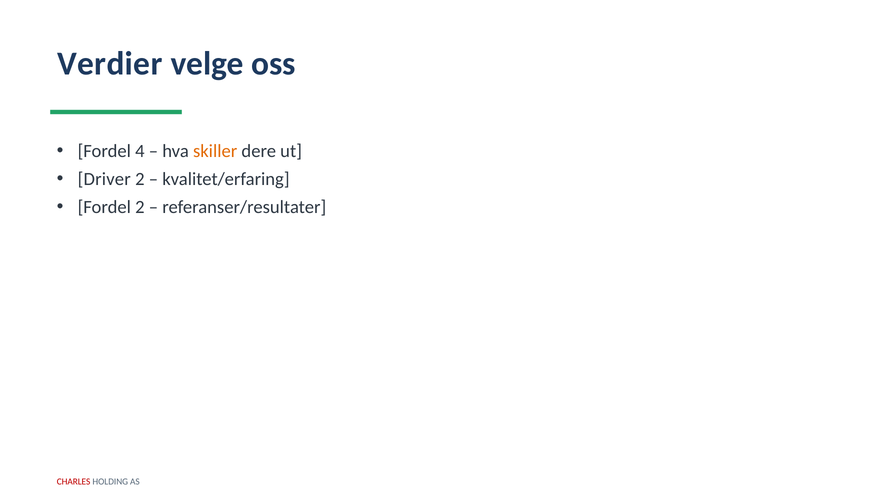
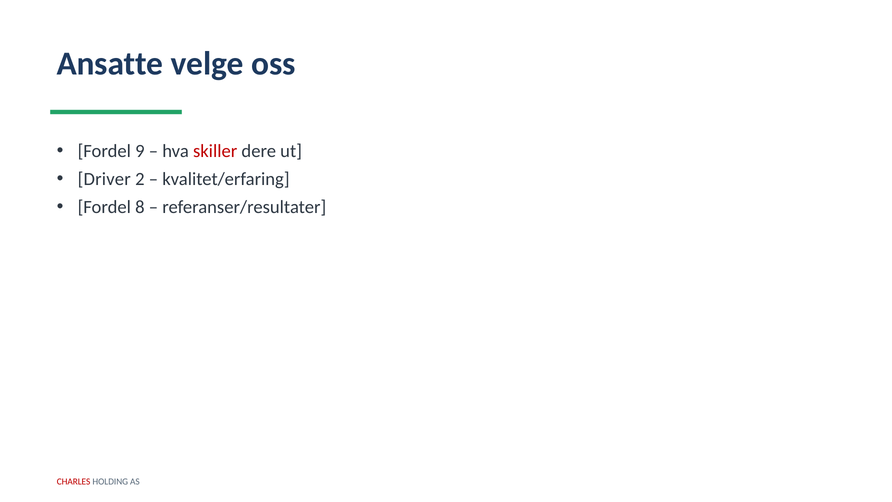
Verdier: Verdier -> Ansatte
4: 4 -> 9
skiller colour: orange -> red
Fordel 2: 2 -> 8
